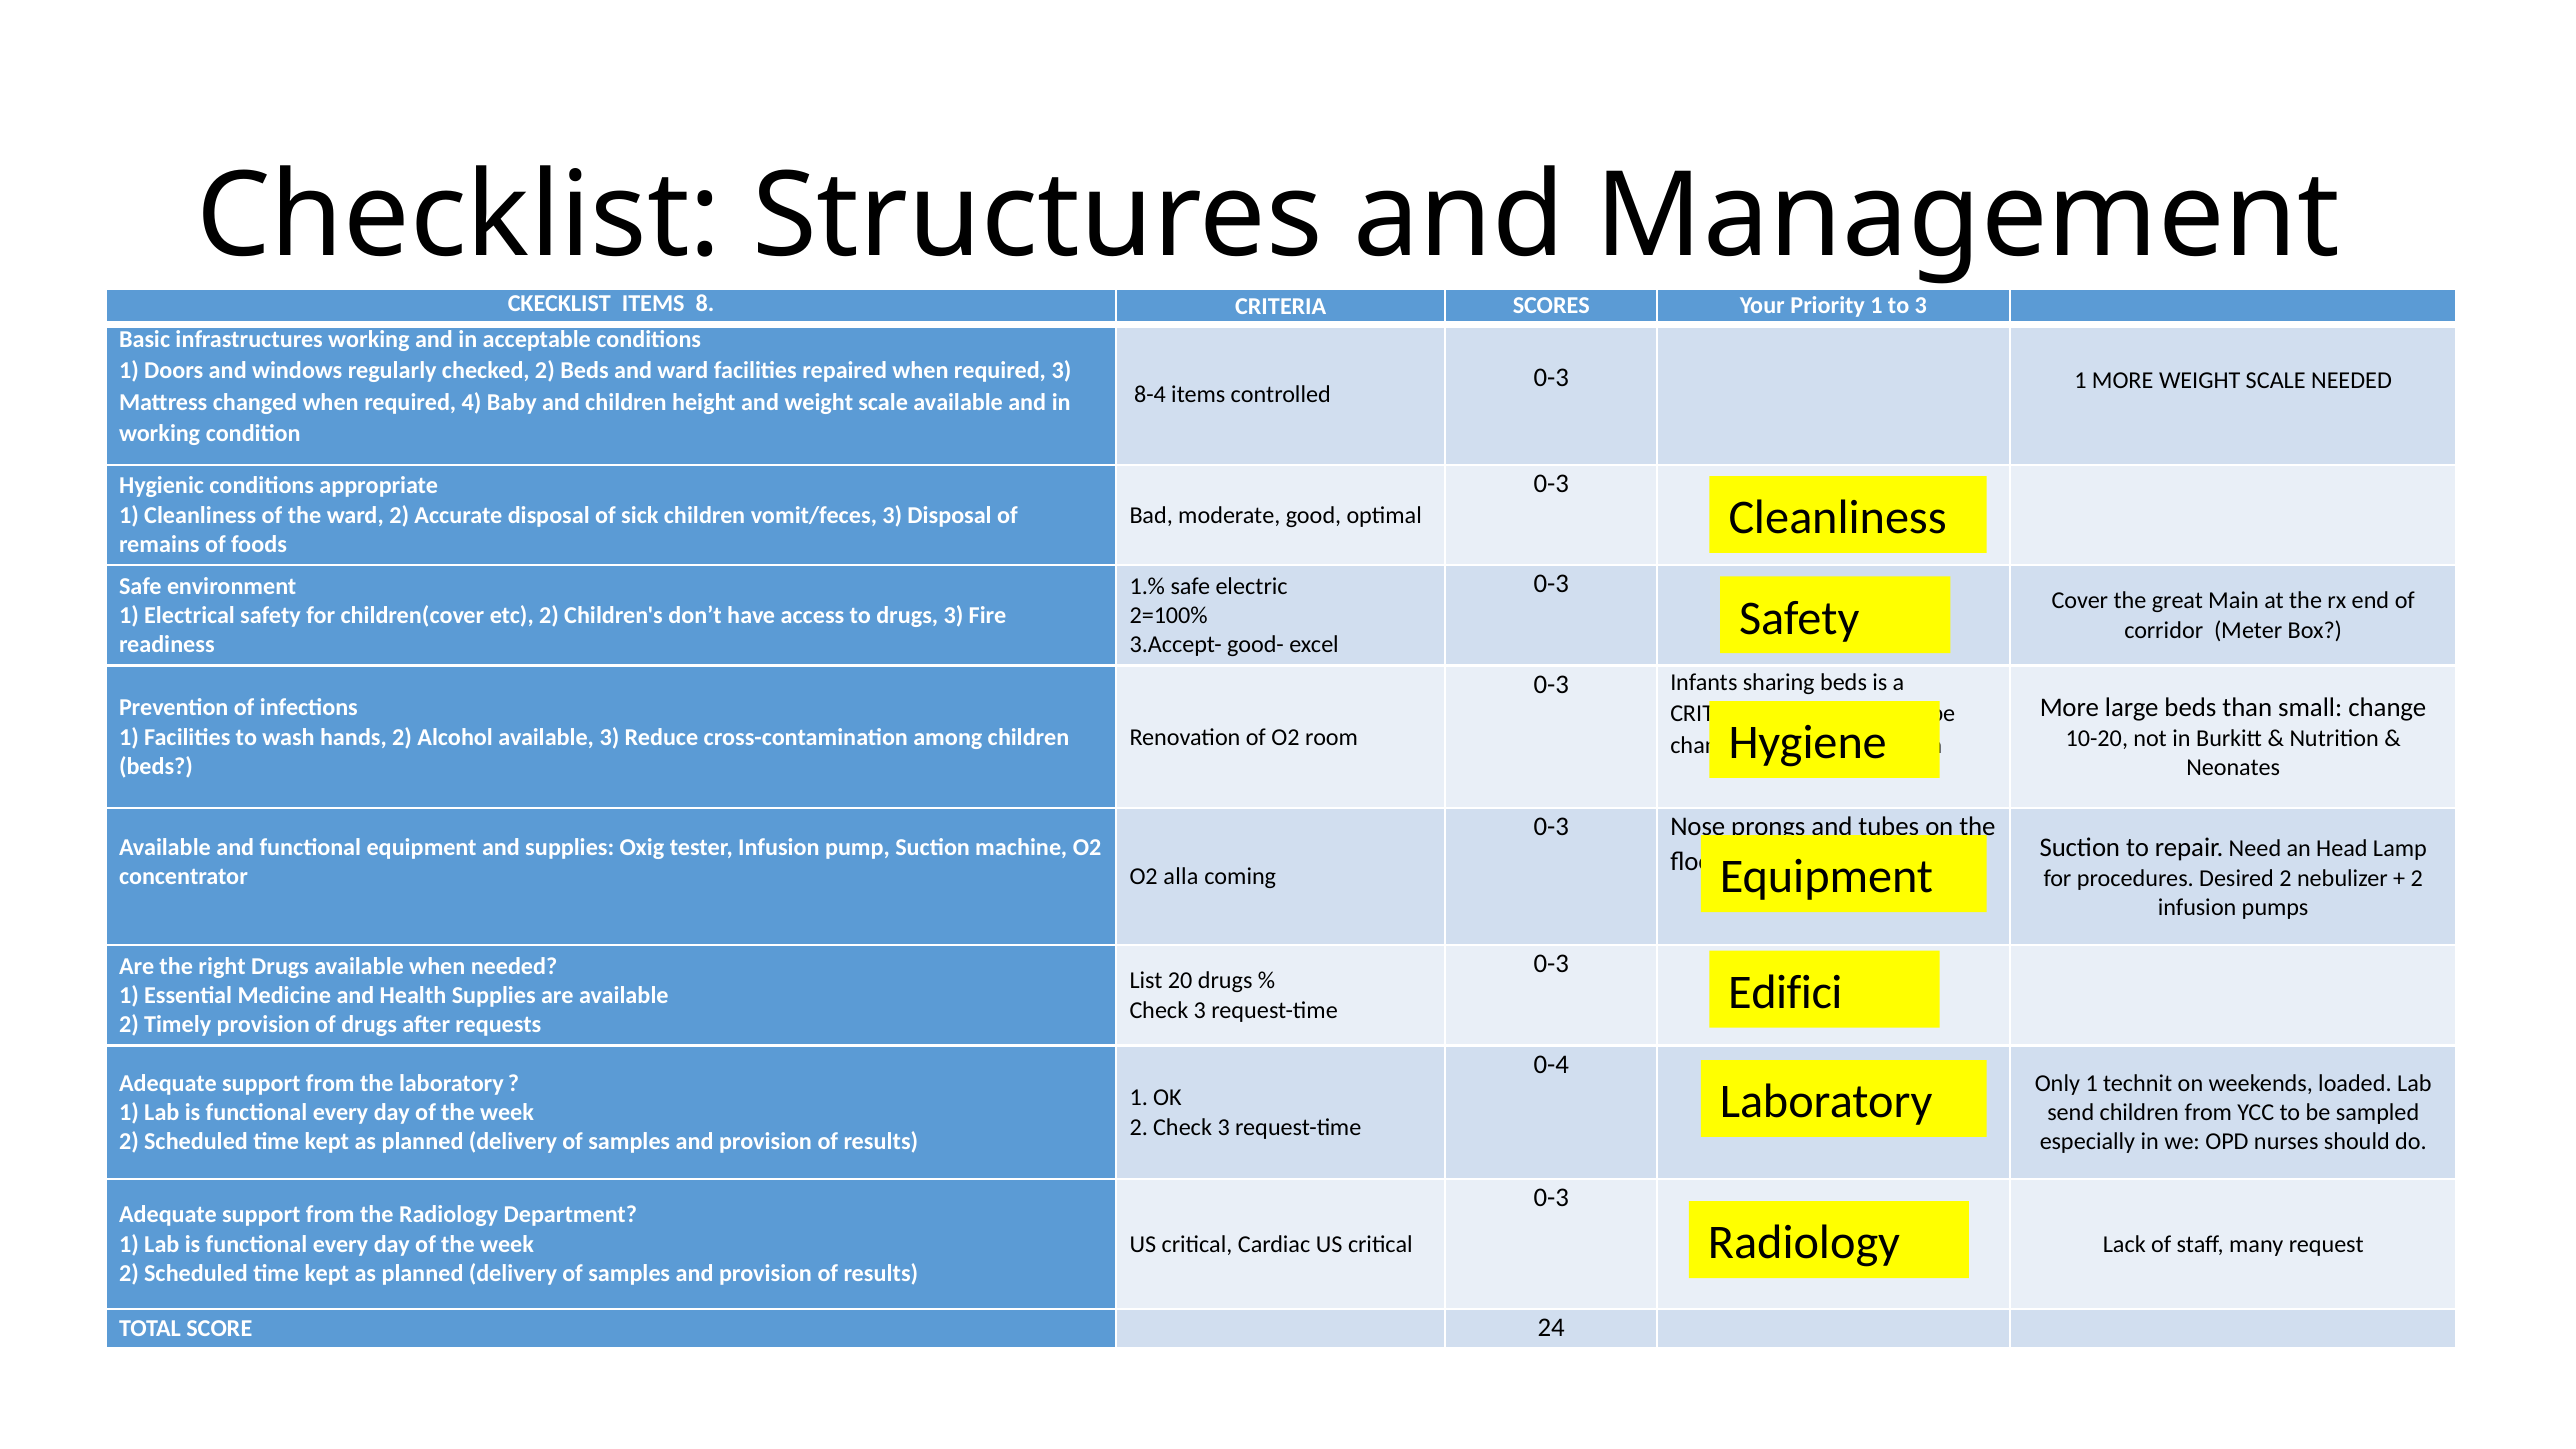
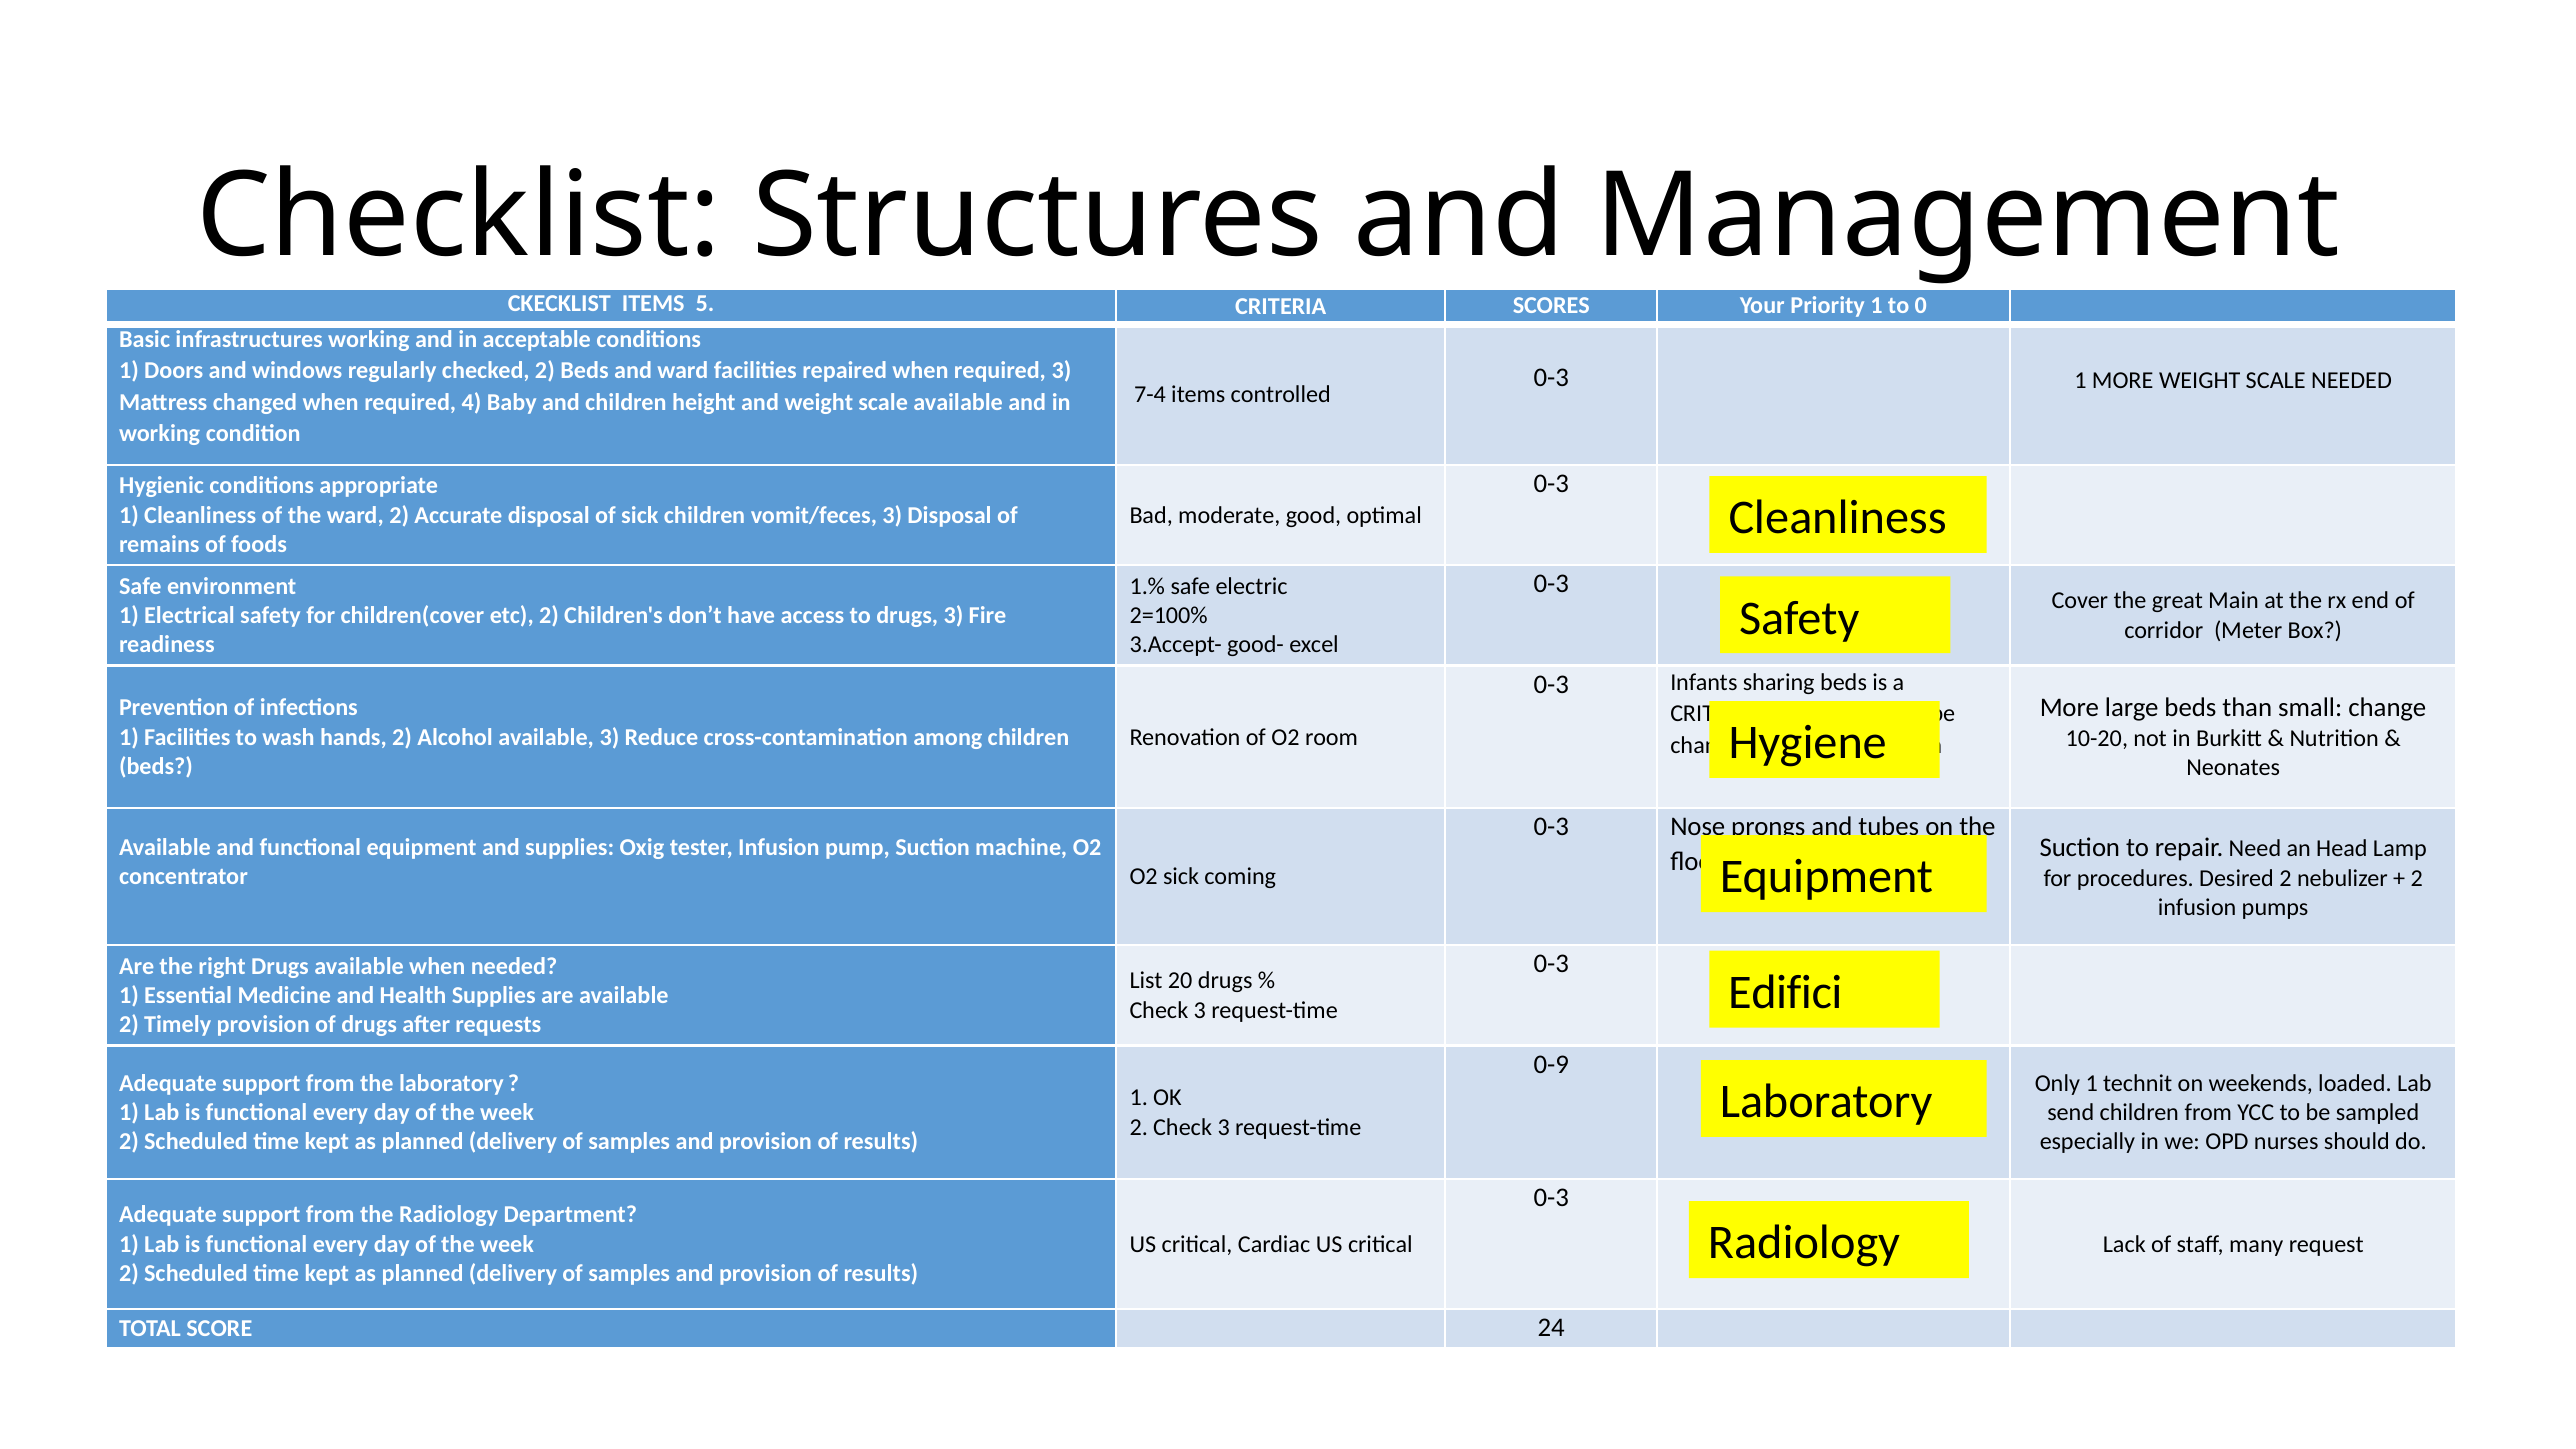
8: 8 -> 5
to 3: 3 -> 0
8-4: 8-4 -> 7-4
O2 alla: alla -> sick
0-4: 0-4 -> 0-9
